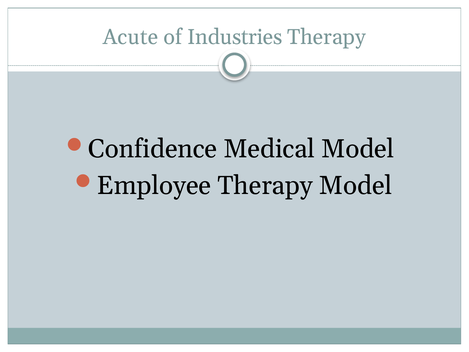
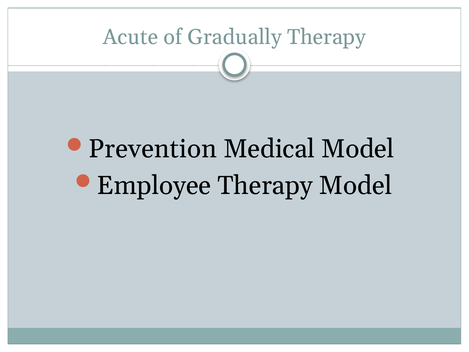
Industries: Industries -> Gradually
Confidence: Confidence -> Prevention
